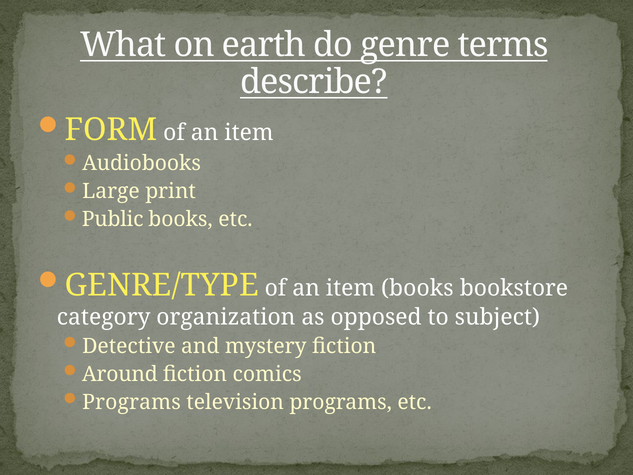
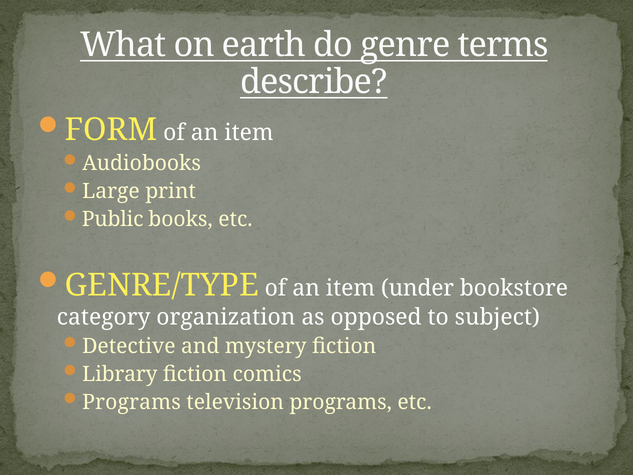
item books: books -> under
Around: Around -> Library
